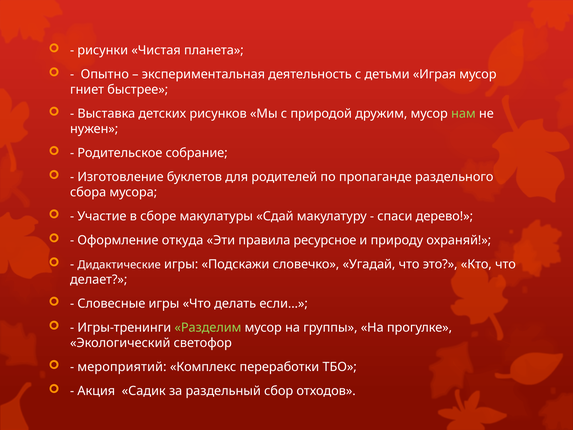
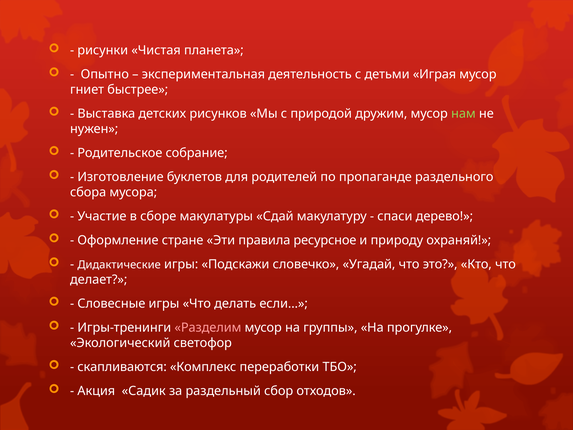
откуда: откуда -> стране
Разделим colour: light green -> pink
мероприятий: мероприятий -> скапливаются
